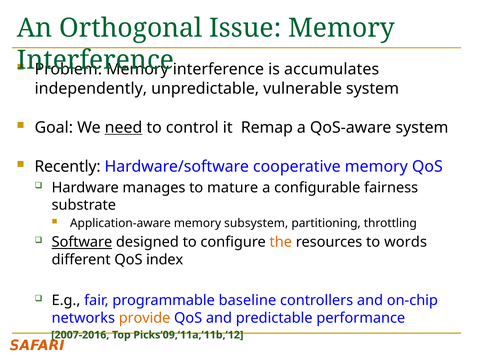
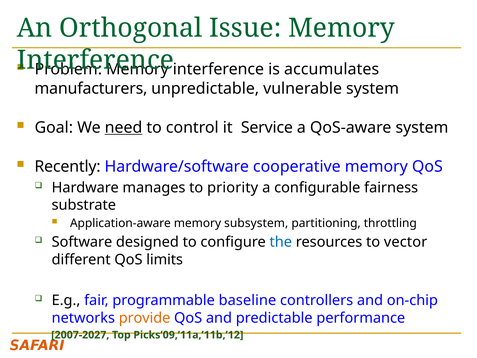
independently: independently -> manufacturers
Remap: Remap -> Service
mature: mature -> priority
Software underline: present -> none
the colour: orange -> blue
words: words -> vector
index: index -> limits
2007-2016: 2007-2016 -> 2007-2027
